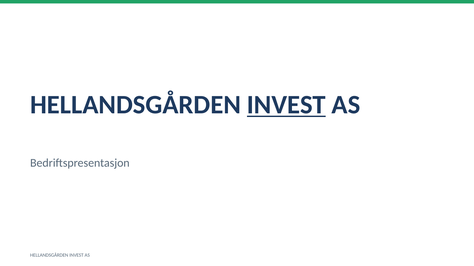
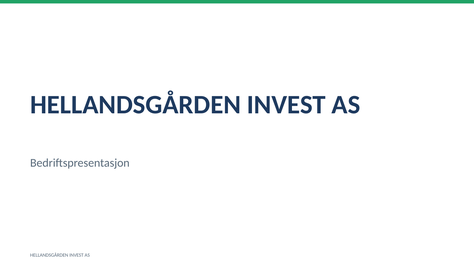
INVEST at (286, 105) underline: present -> none
